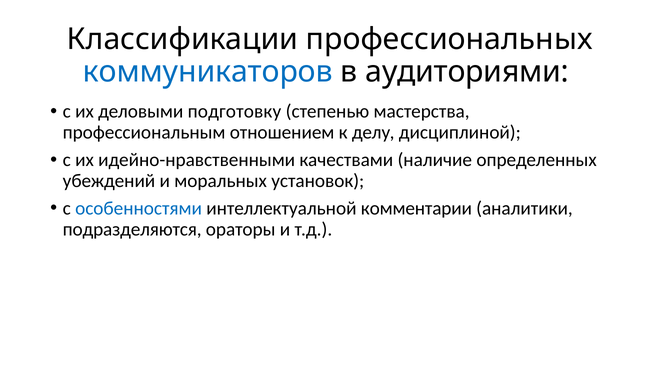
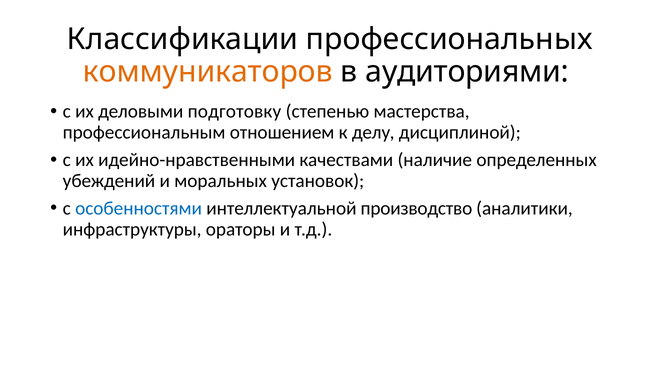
коммуникаторов colour: blue -> orange
комментарии: комментарии -> производство
подразделяются: подразделяются -> инфраструктуры
